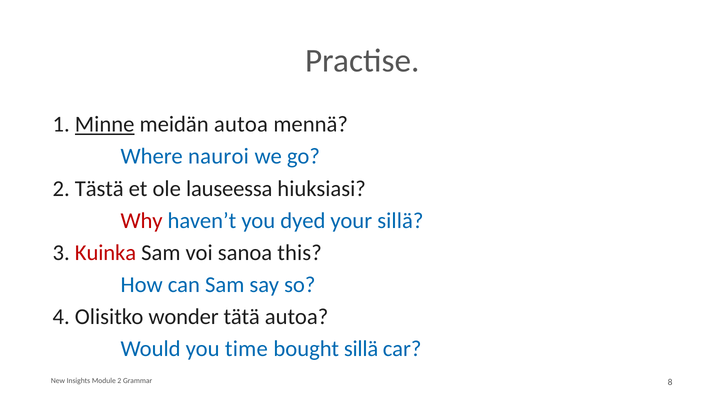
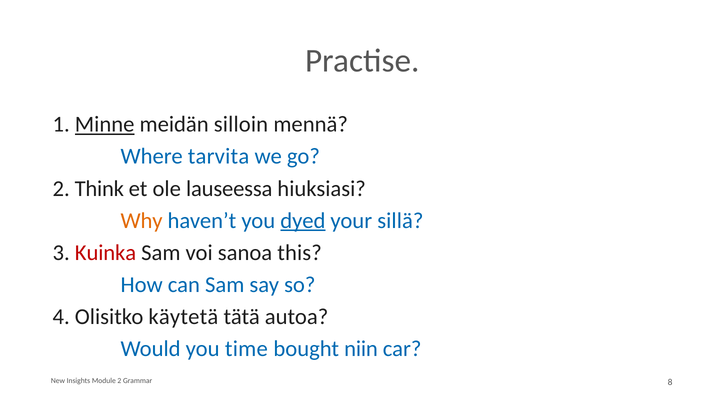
meidän autoa: autoa -> silloin
nauroi: nauroi -> tarvita
Tästä: Tästä -> Think
Why colour: red -> orange
dyed underline: none -> present
wonder: wonder -> käytetä
bought sillä: sillä -> niin
